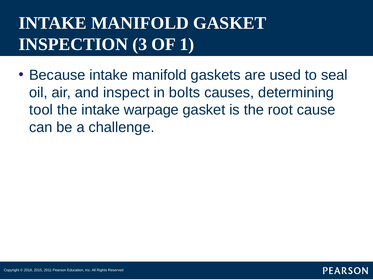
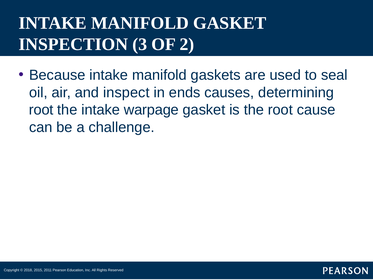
1: 1 -> 2
bolts: bolts -> ends
tool at (41, 110): tool -> root
